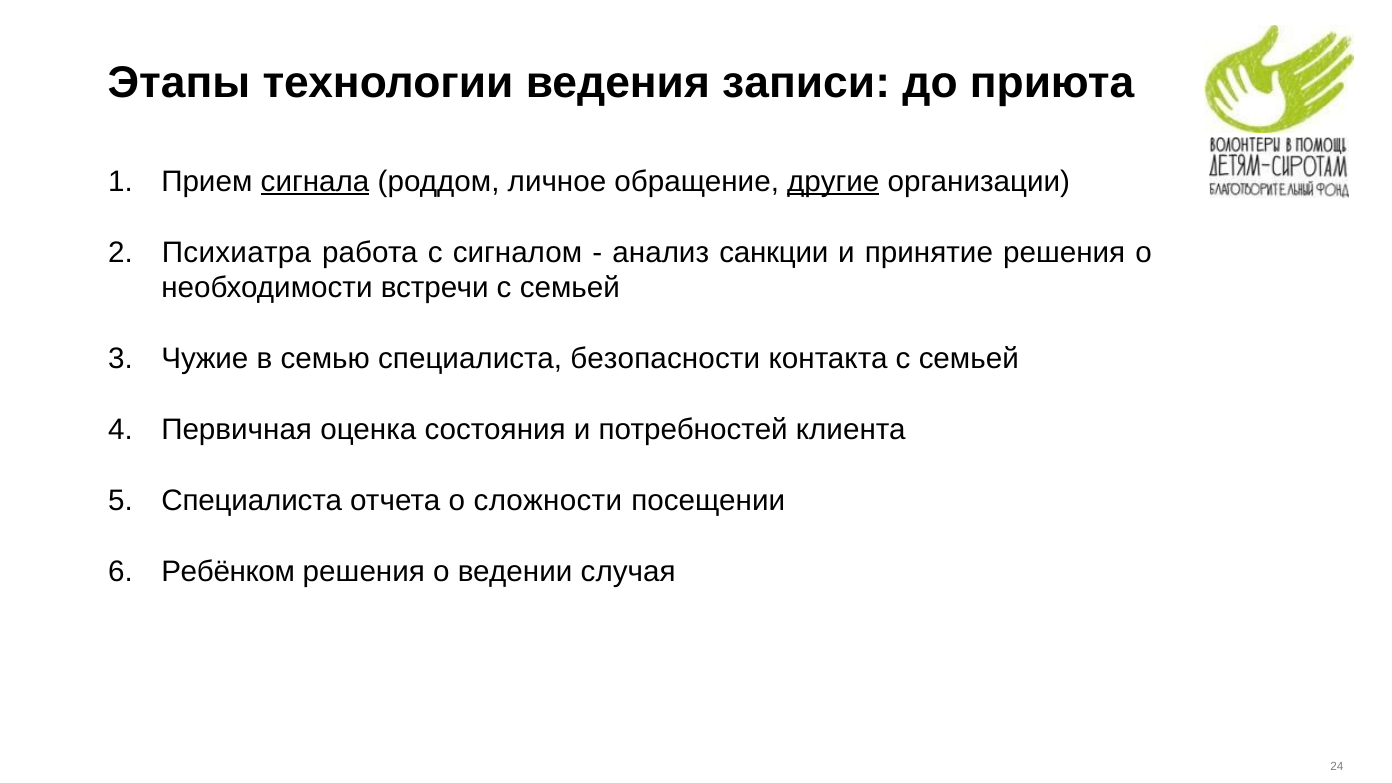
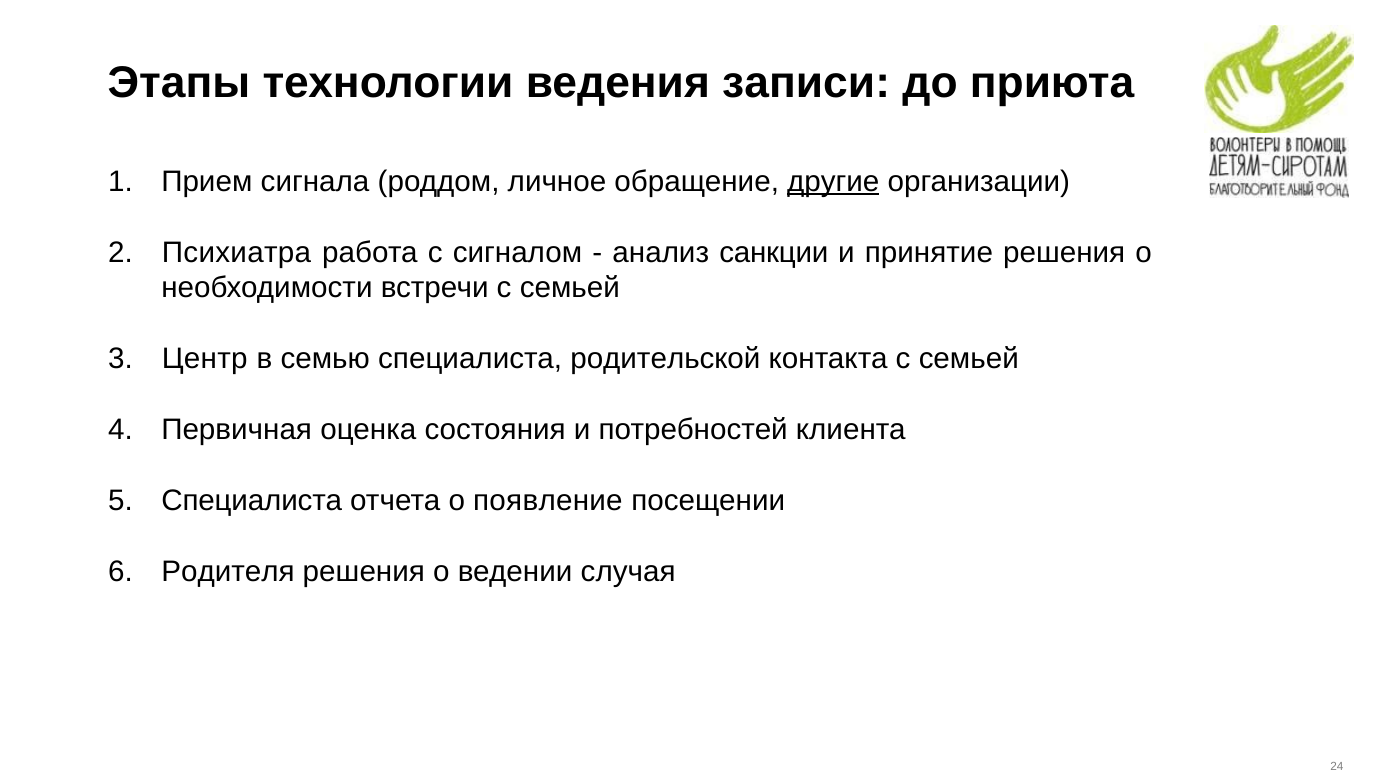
сигнала underline: present -> none
Чужие: Чужие -> Центр
безопасности: безопасности -> родительской
сложности: сложности -> появление
Ребёнком: Ребёнком -> Родителя
